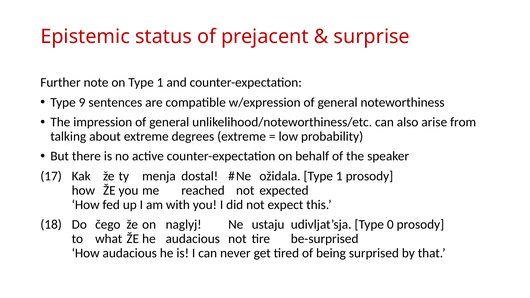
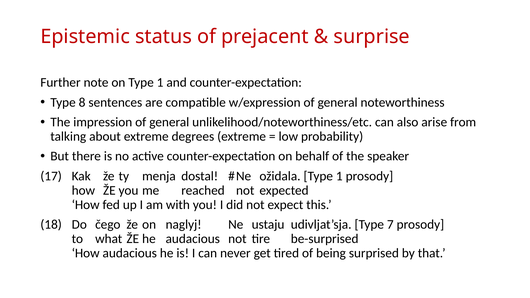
9: 9 -> 8
0: 0 -> 7
